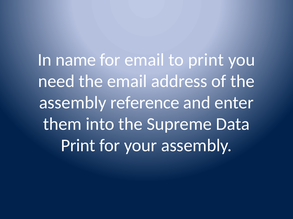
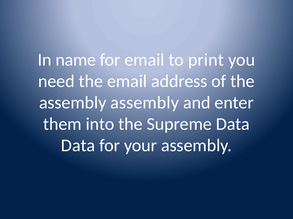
assembly reference: reference -> assembly
Print at (78, 146): Print -> Data
